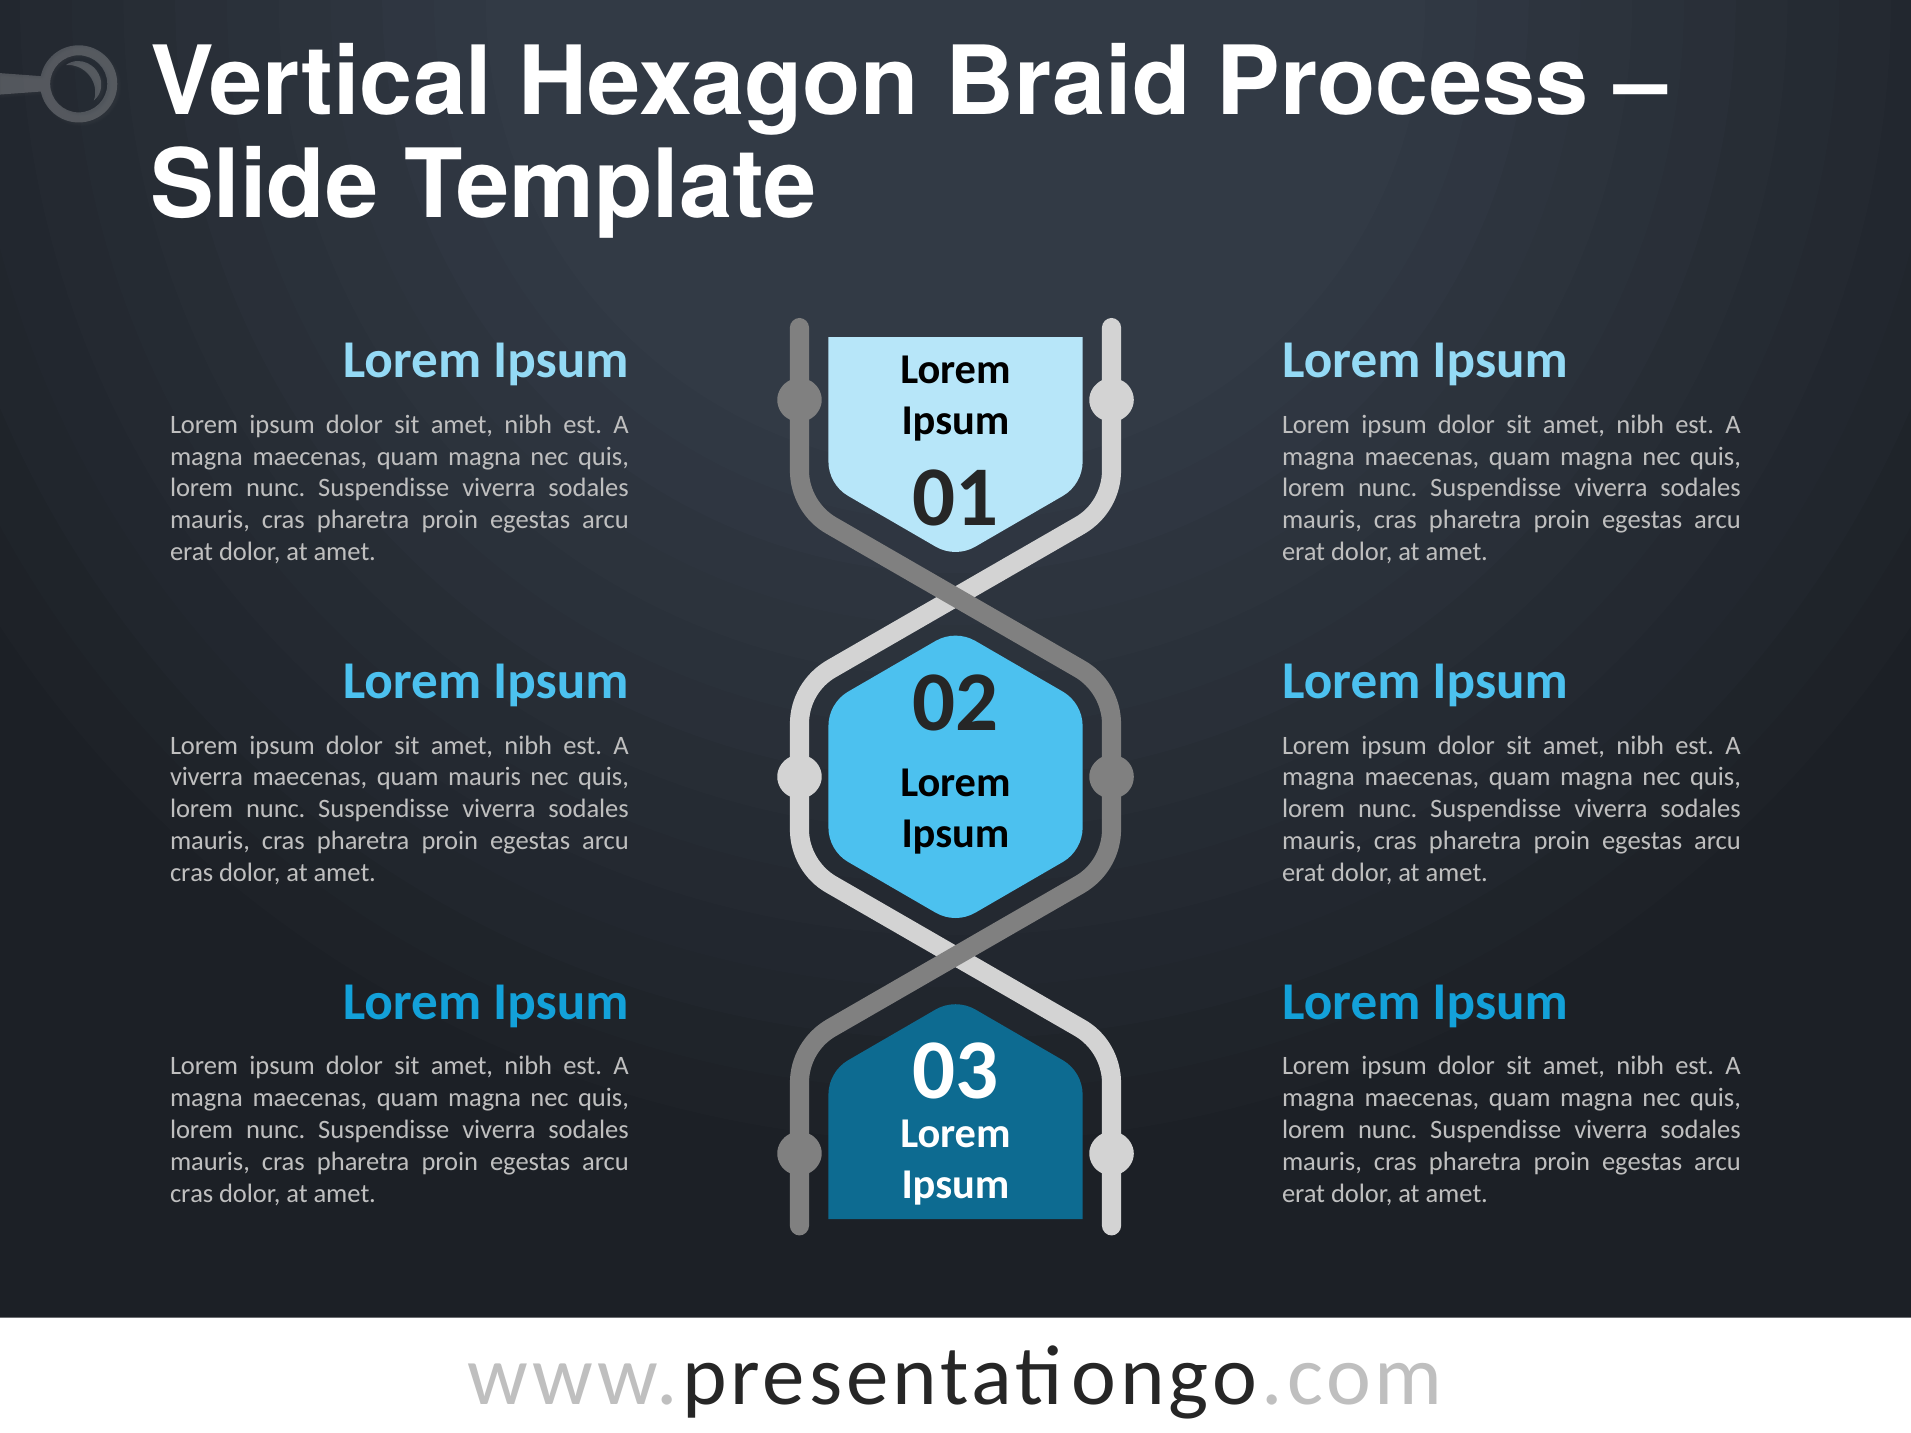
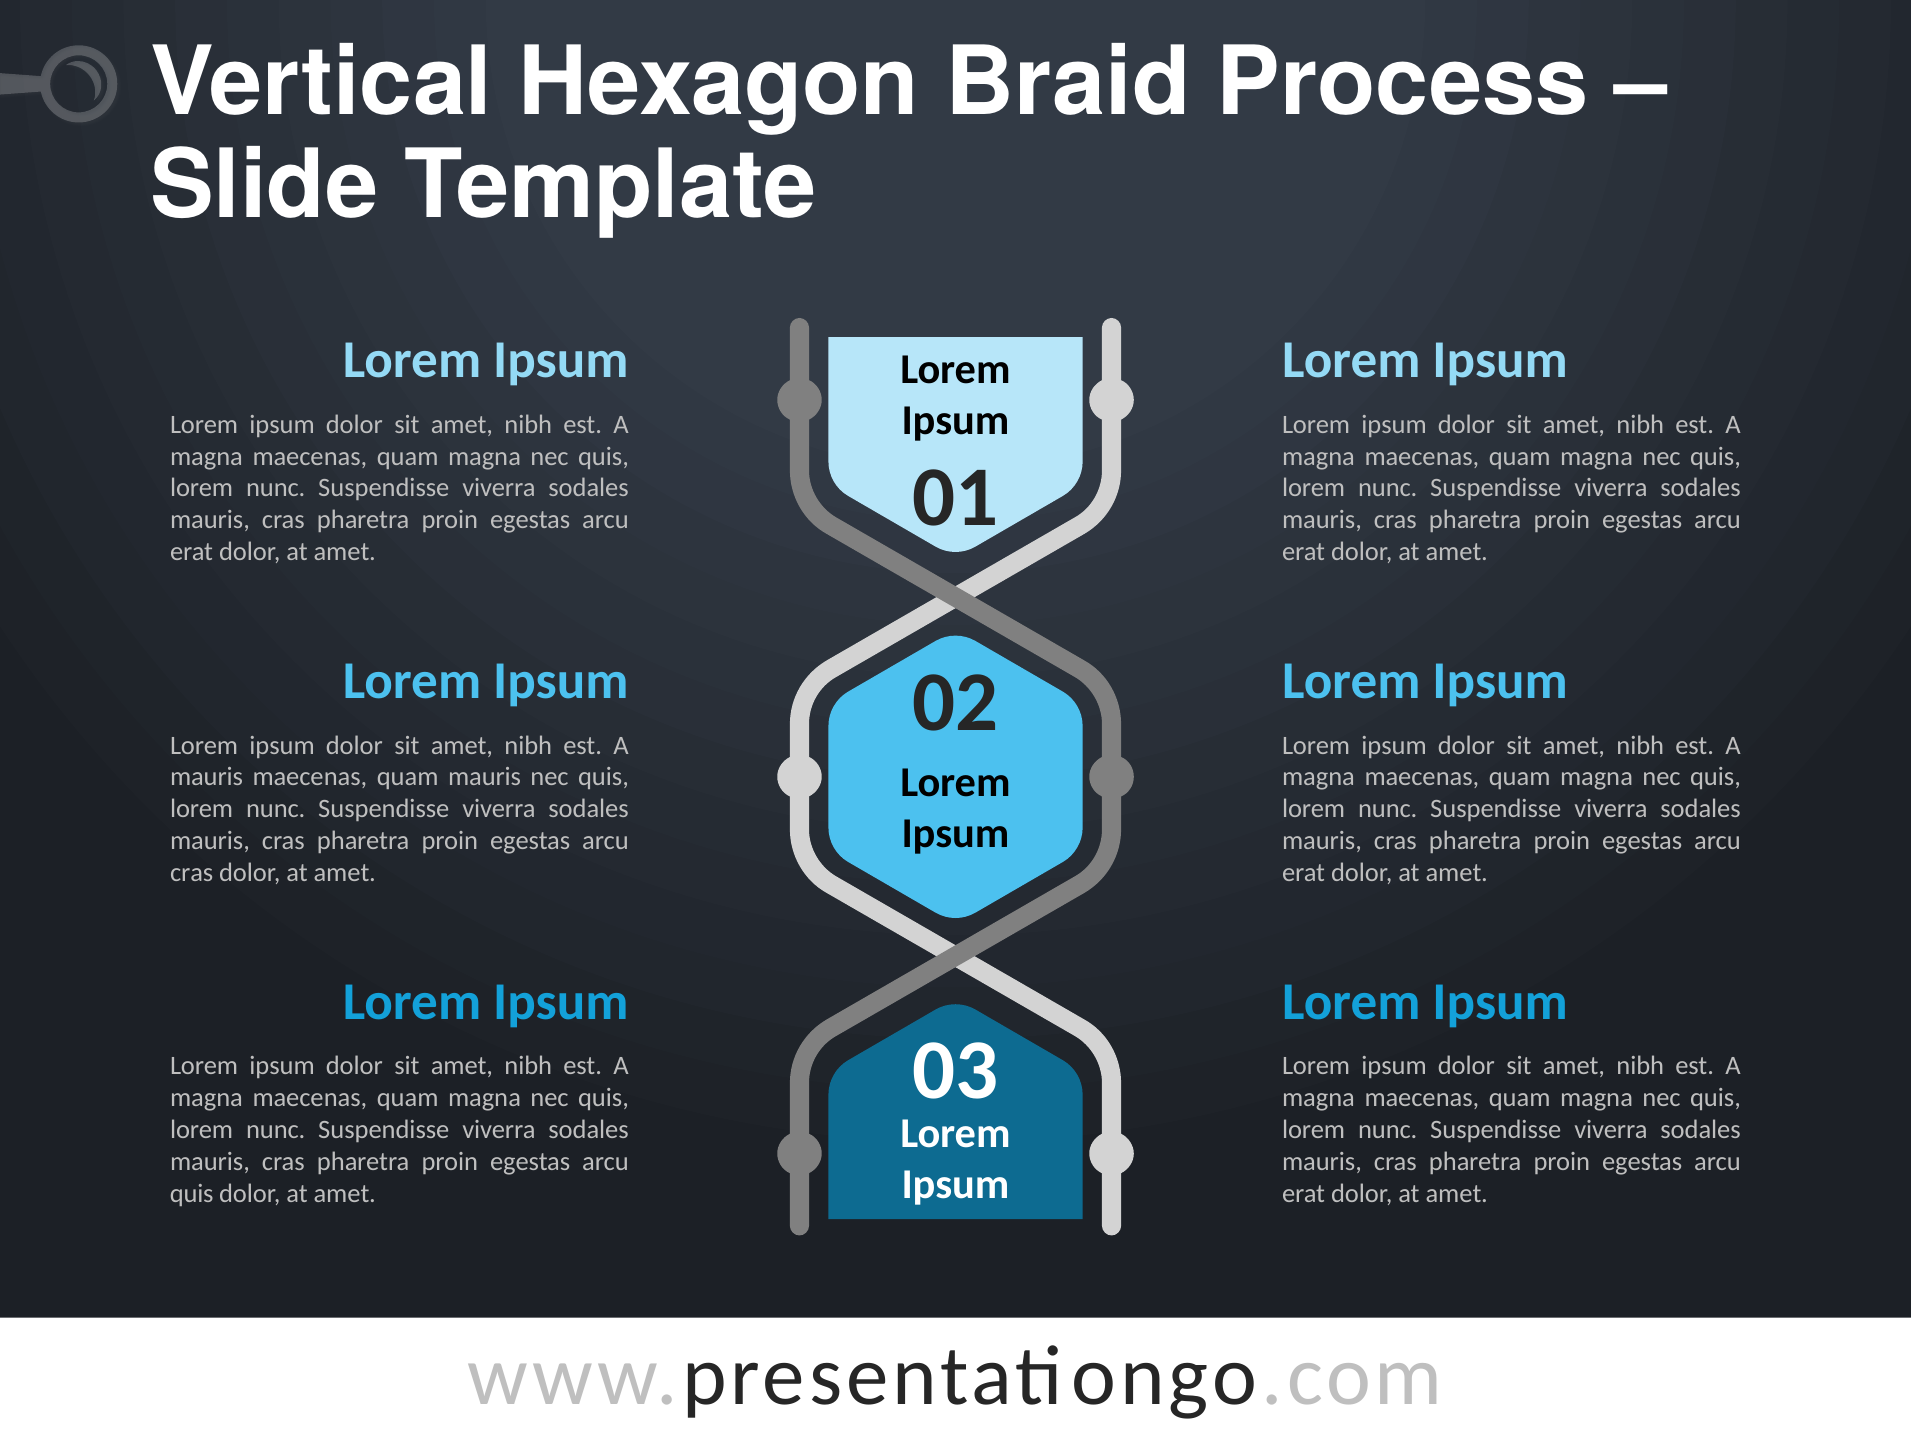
viverra at (207, 777): viverra -> mauris
cras at (192, 1194): cras -> quis
